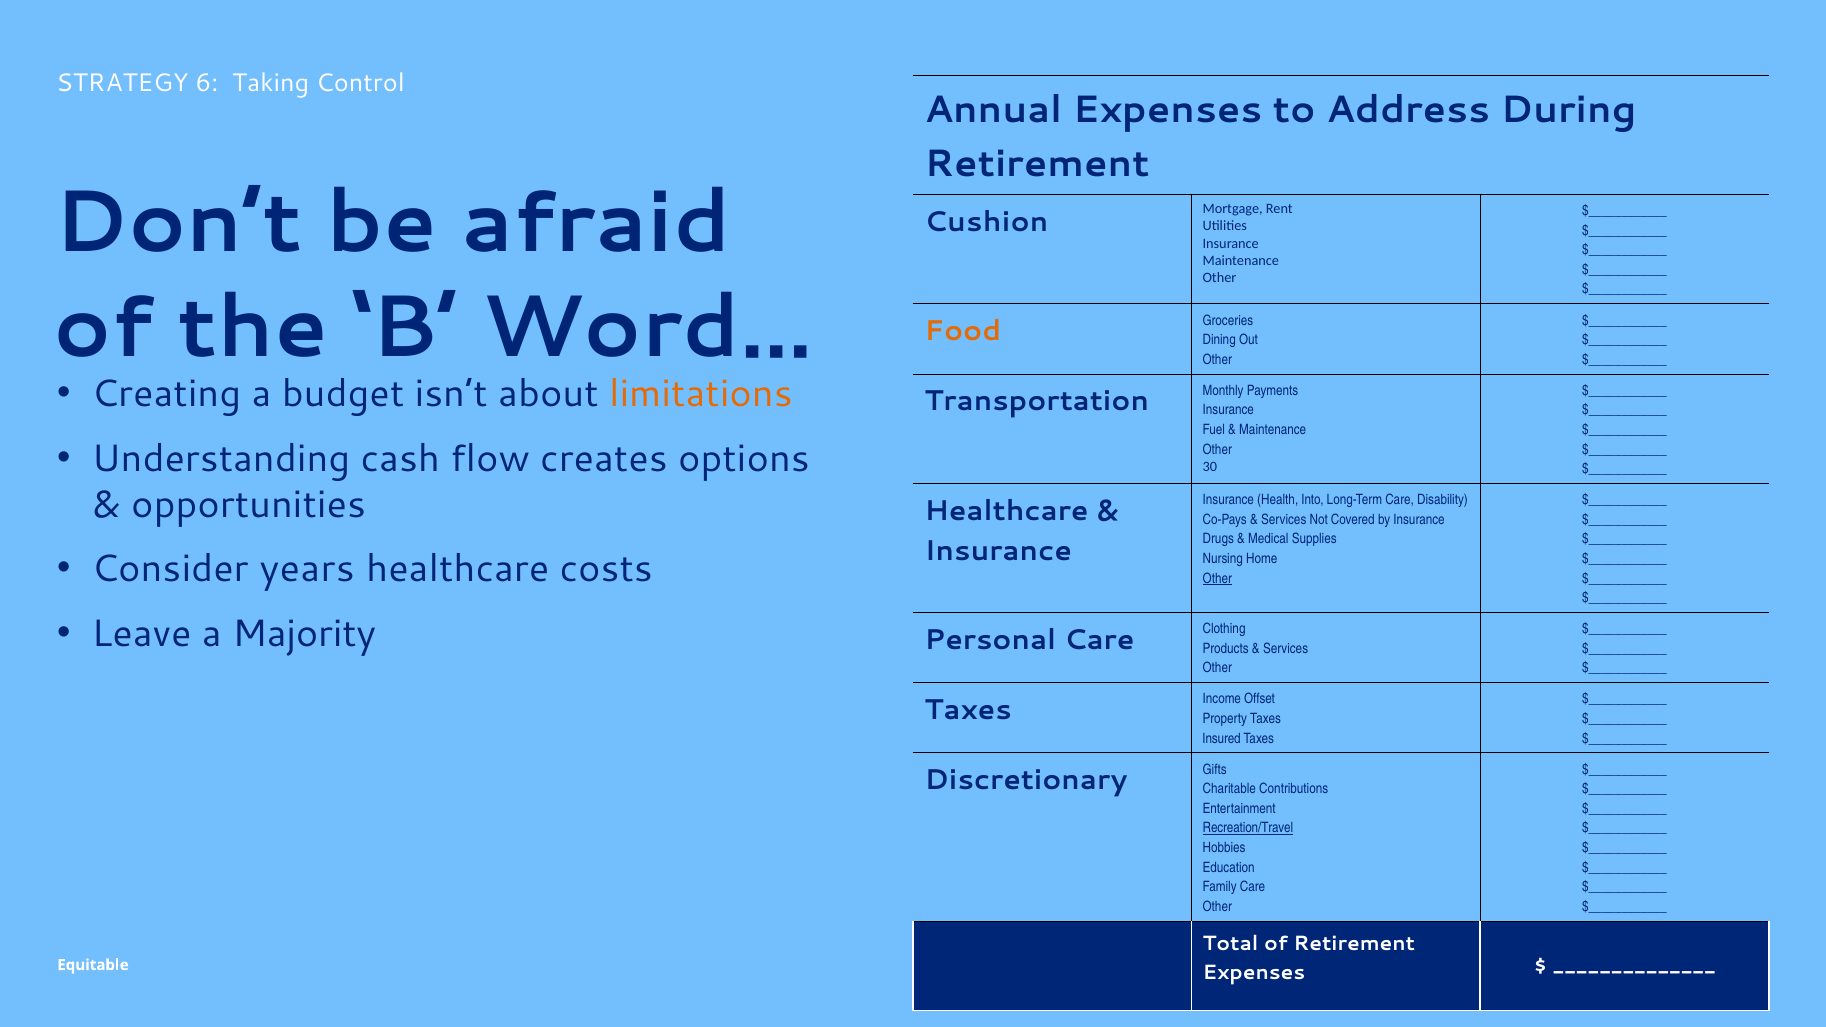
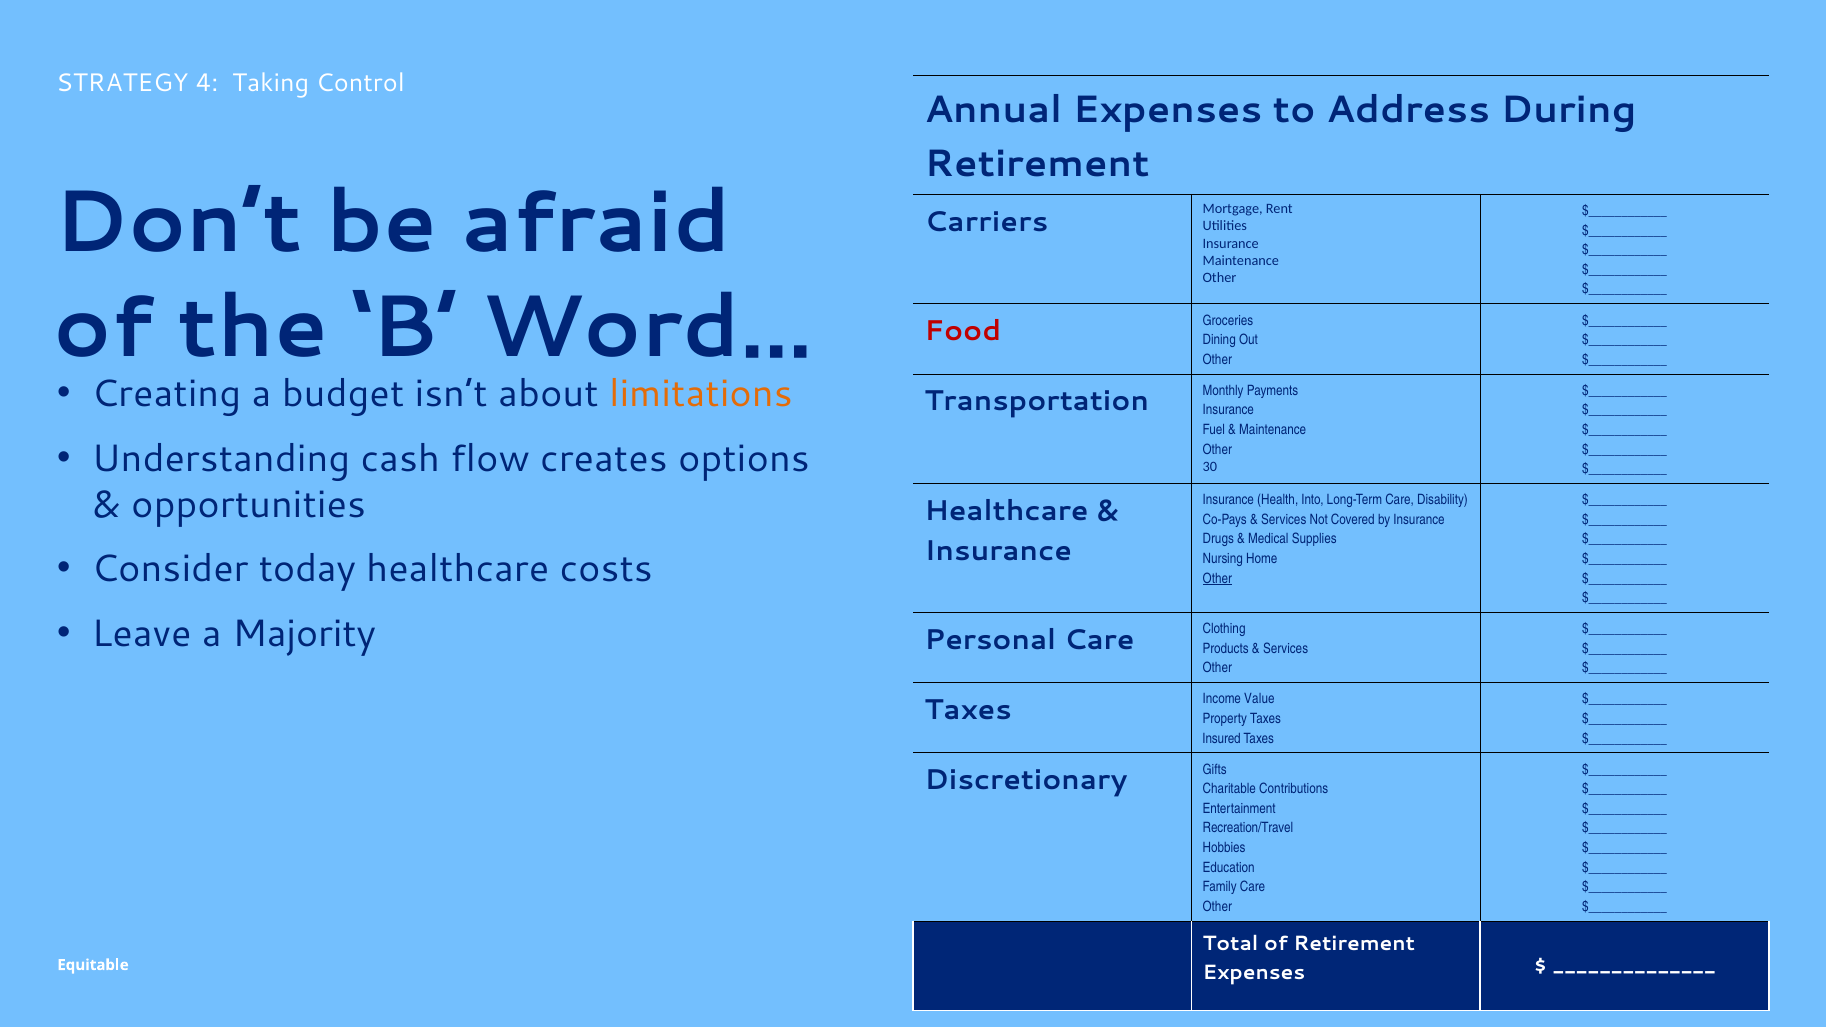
6: 6 -> 4
Cushion: Cushion -> Carriers
Food colour: orange -> red
years: years -> today
Offset: Offset -> Value
Recreation/Travel underline: present -> none
